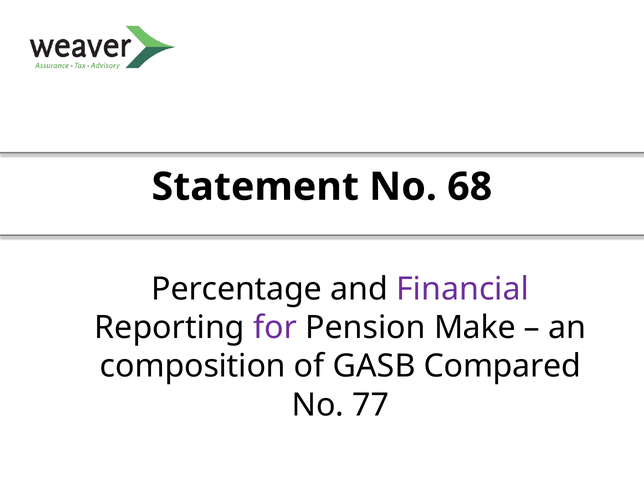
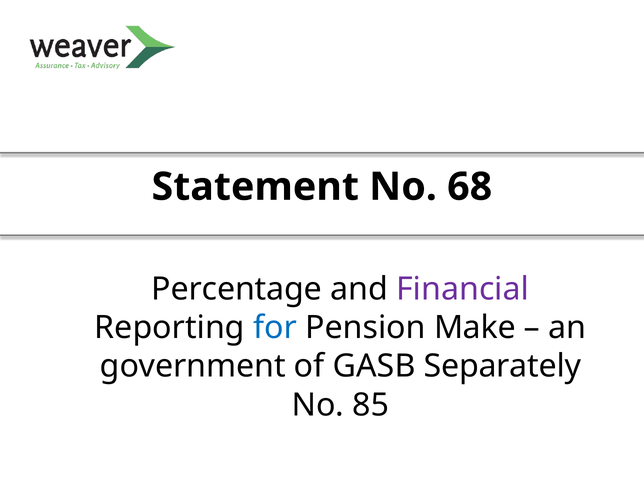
for colour: purple -> blue
composition: composition -> government
Compared: Compared -> Separately
77: 77 -> 85
